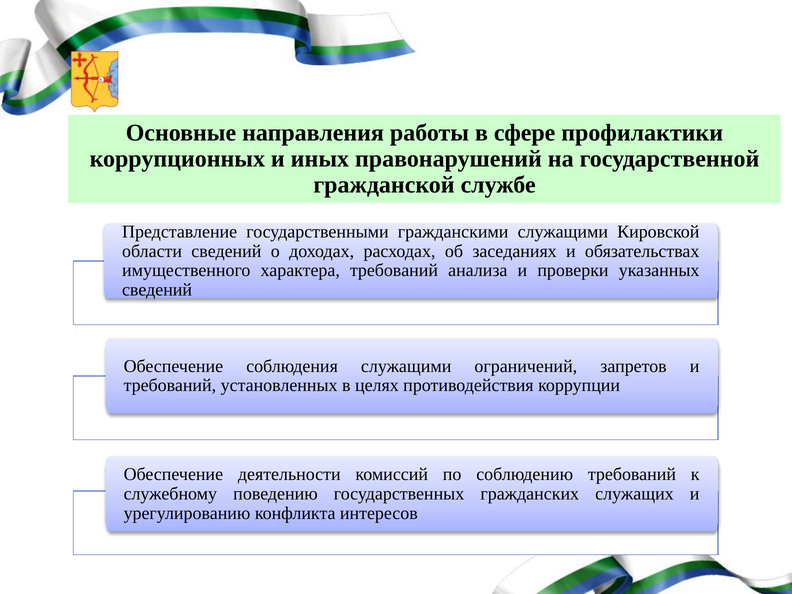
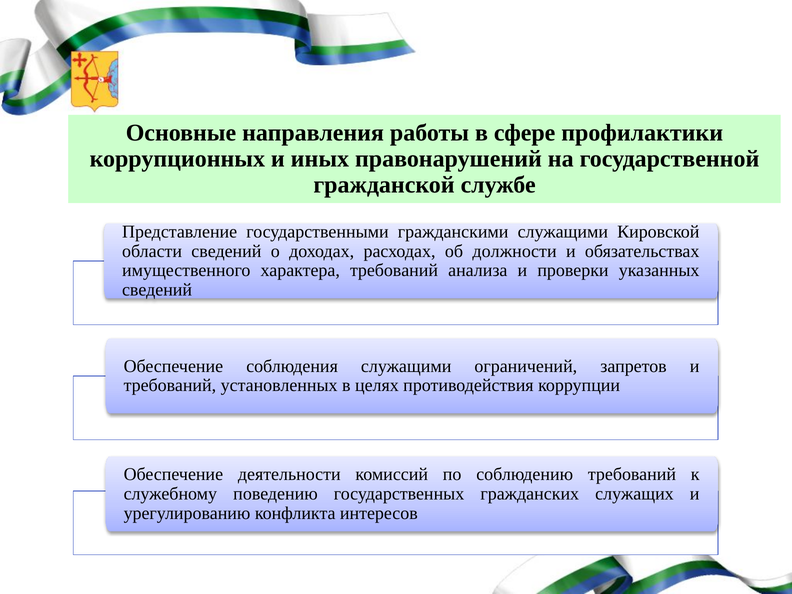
заседаниях: заседаниях -> должности
